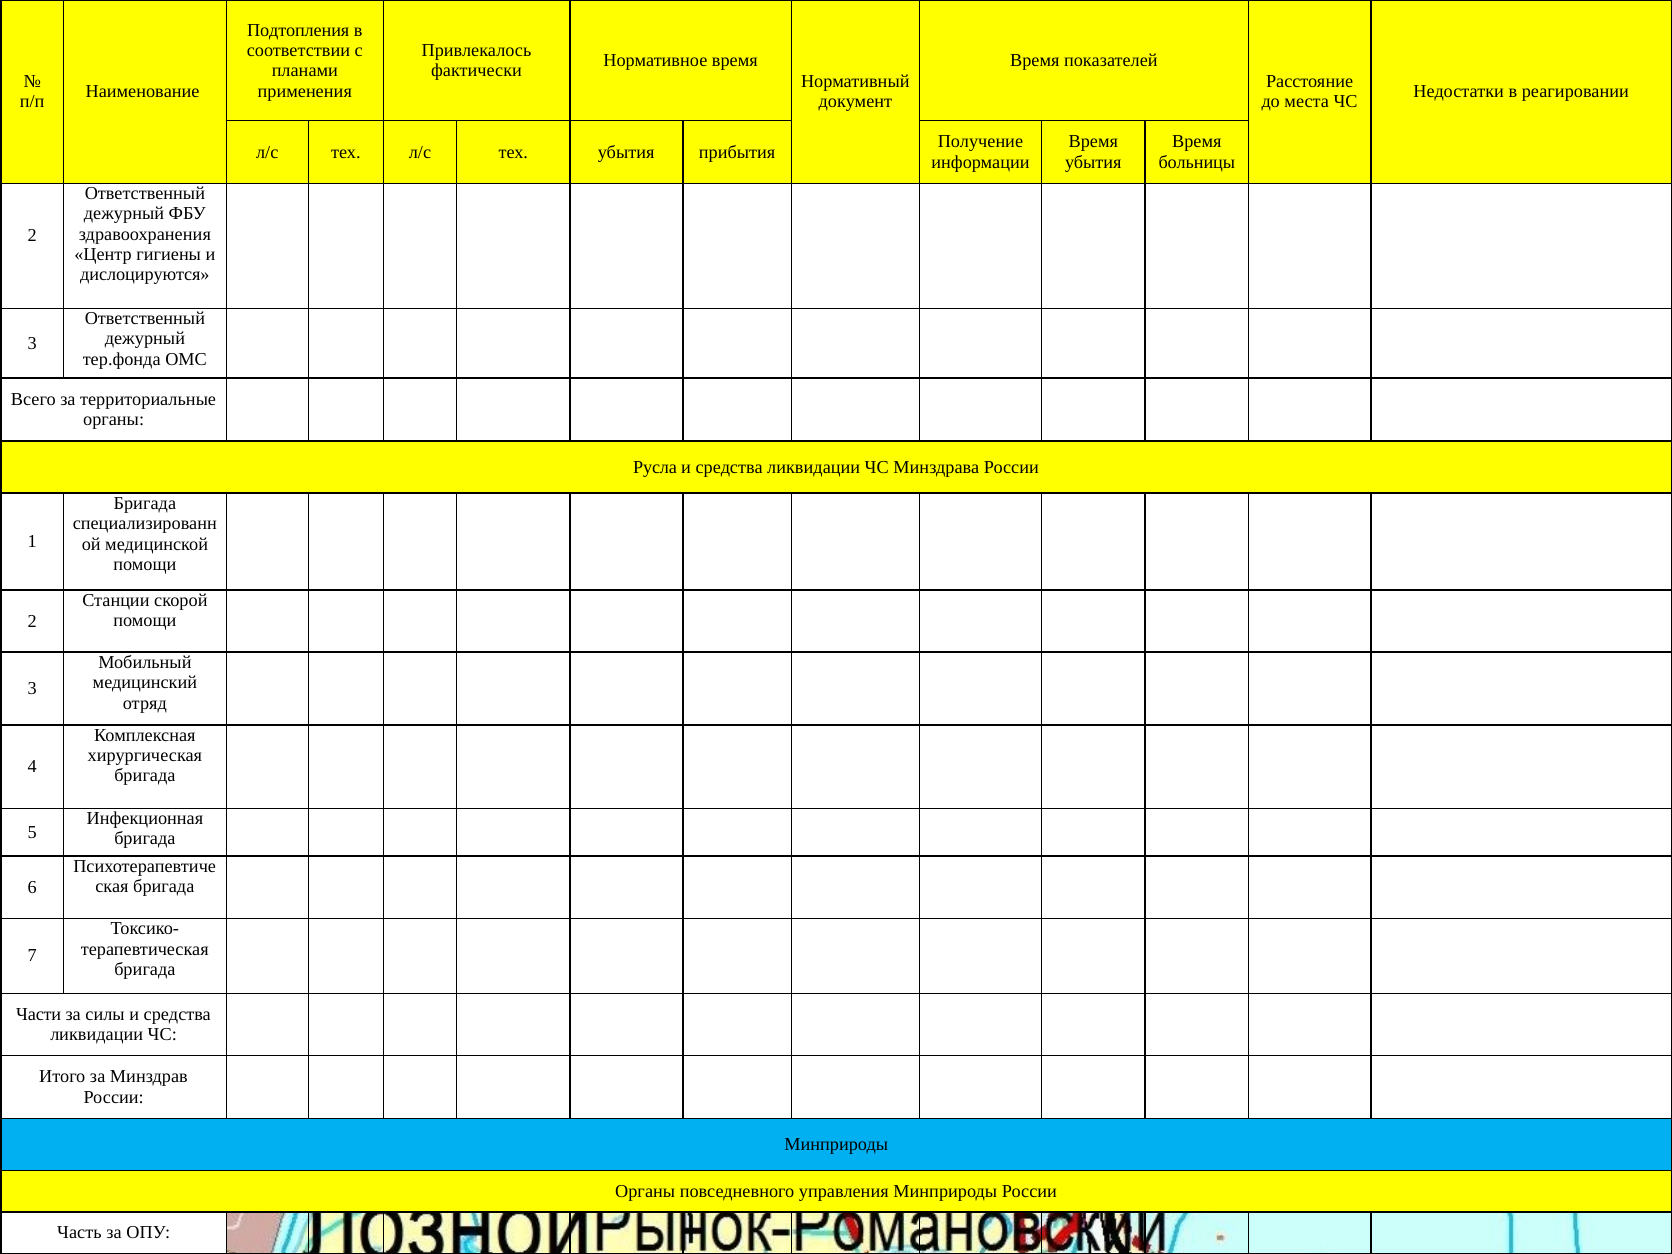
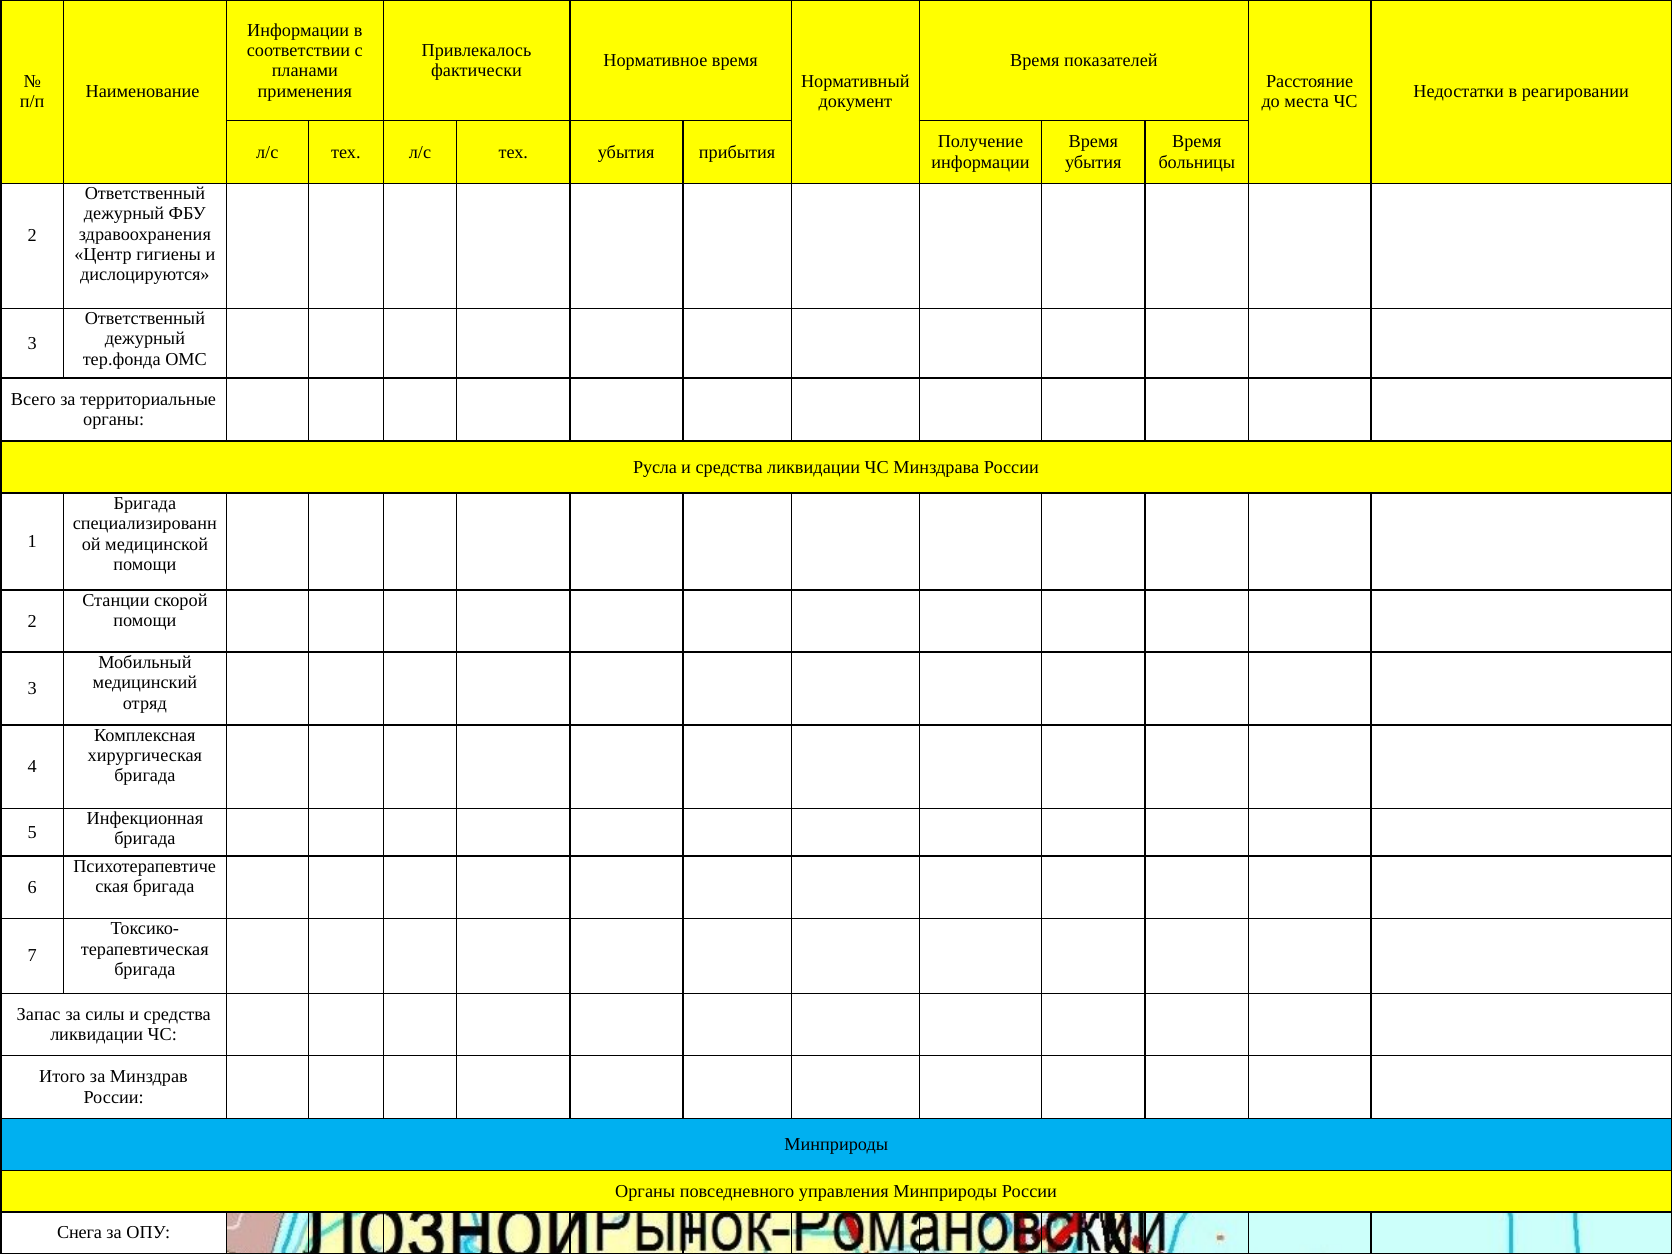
Подтопления at (298, 30): Подтопления -> Информации
Части: Части -> Запас
Часть: Часть -> Снега
